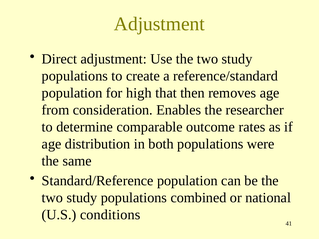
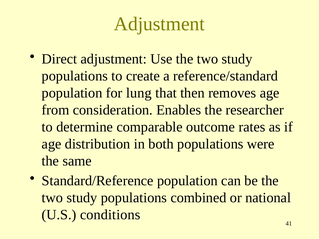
high: high -> lung
